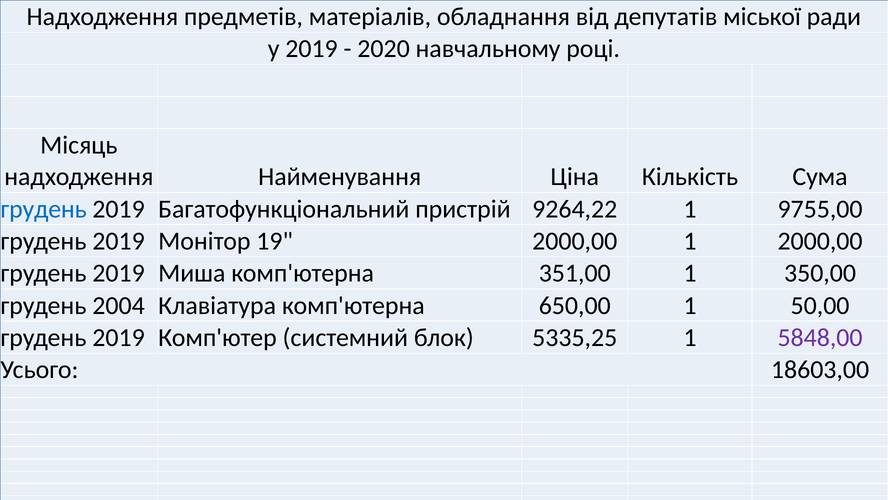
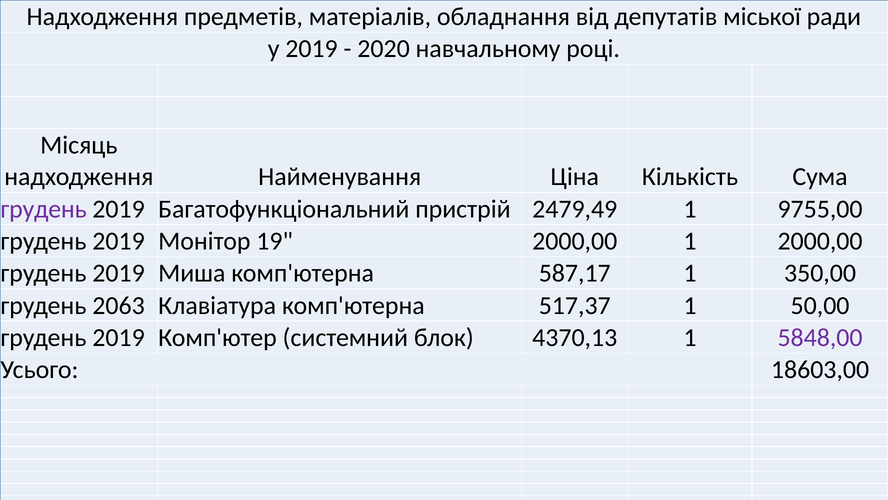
грудень at (44, 209) colour: blue -> purple
9264,22: 9264,22 -> 2479,49
351,00: 351,00 -> 587,17
2004: 2004 -> 2063
650,00: 650,00 -> 517,37
5335,25: 5335,25 -> 4370,13
